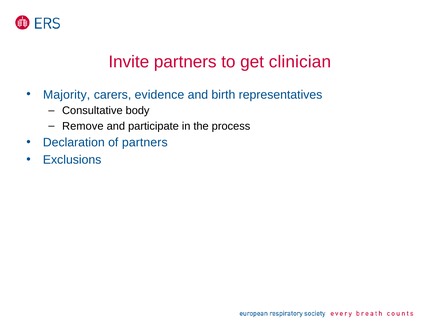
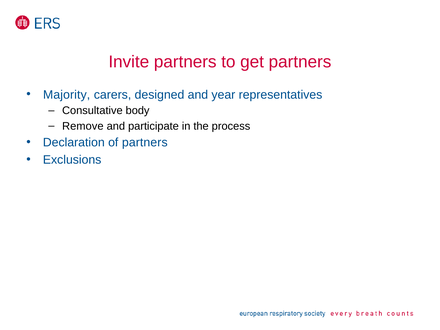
get clinician: clinician -> partners
evidence: evidence -> designed
birth: birth -> year
